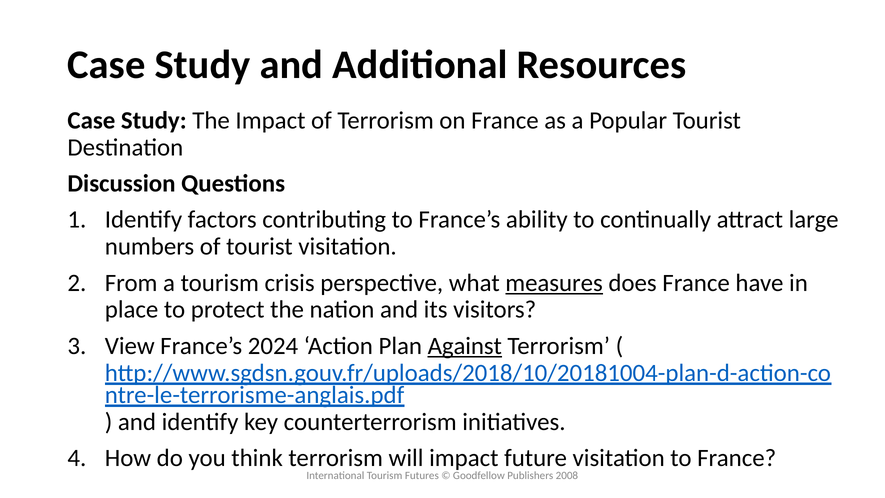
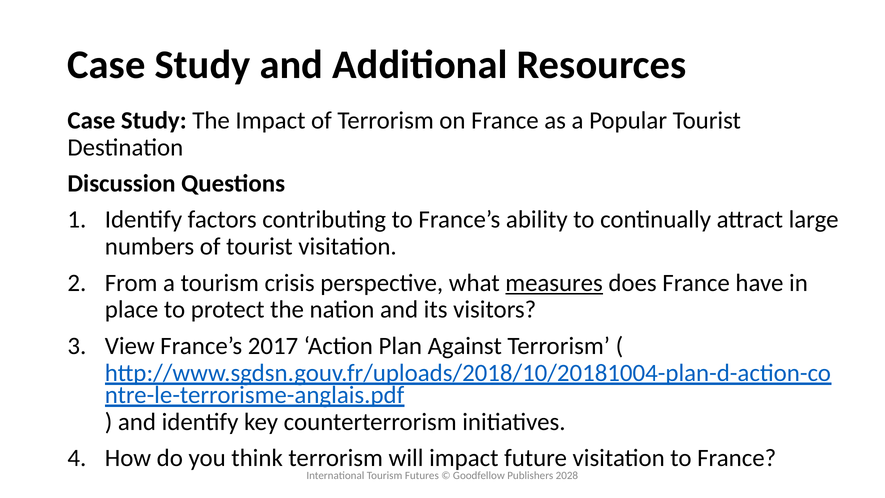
2024: 2024 -> 2017
Against underline: present -> none
2008: 2008 -> 2028
